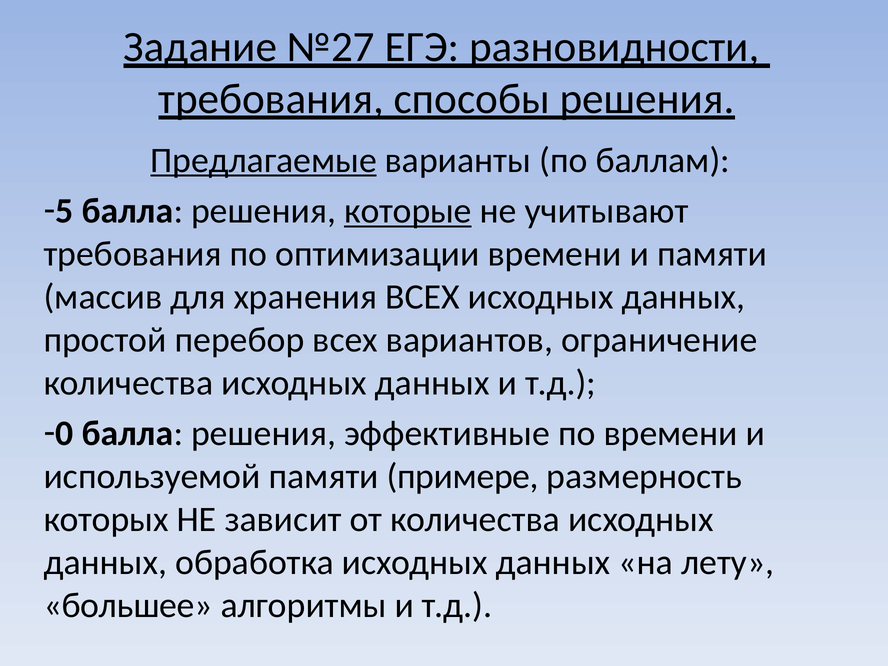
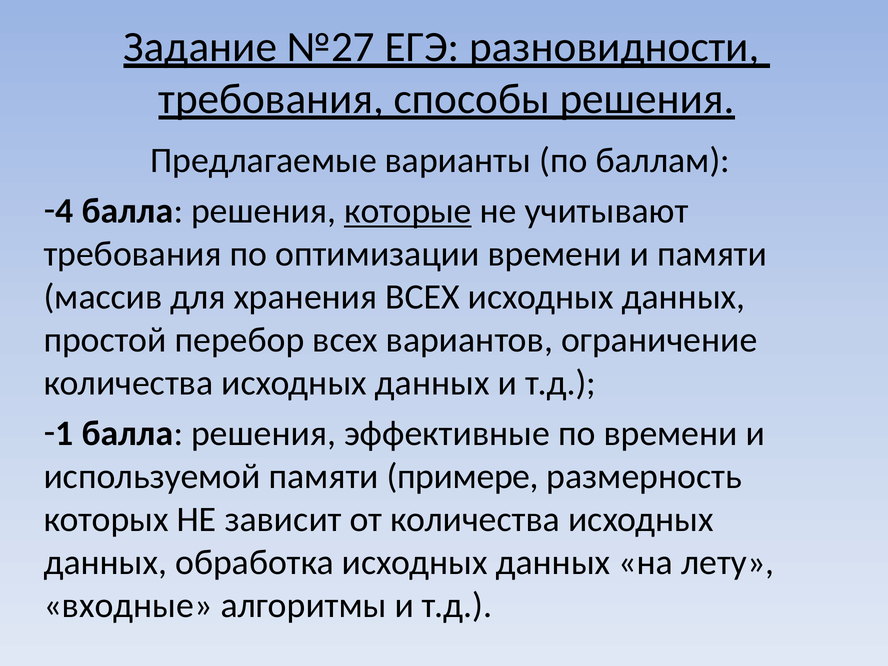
Предлагаемые underline: present -> none
5: 5 -> 4
0: 0 -> 1
большее: большее -> входные
